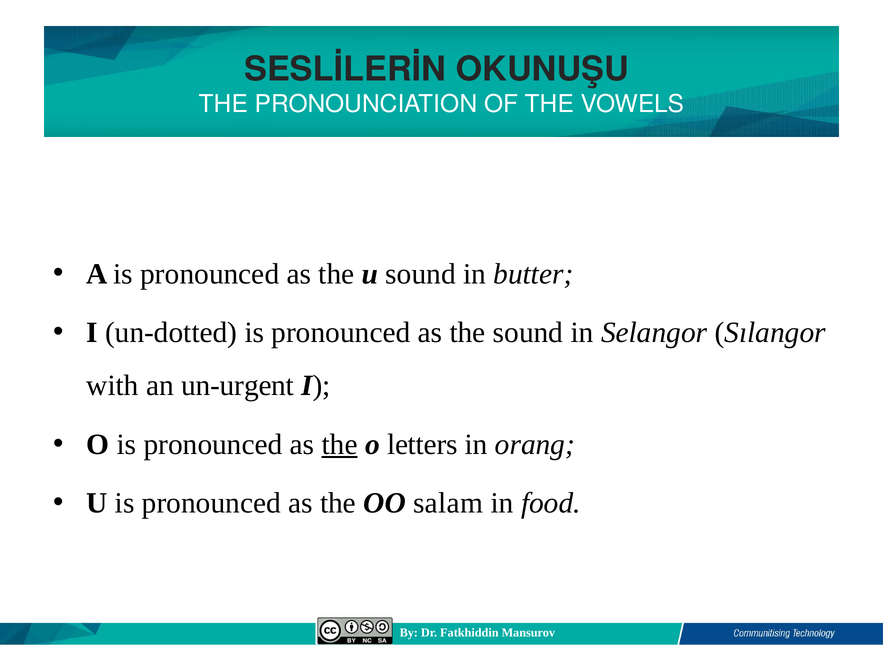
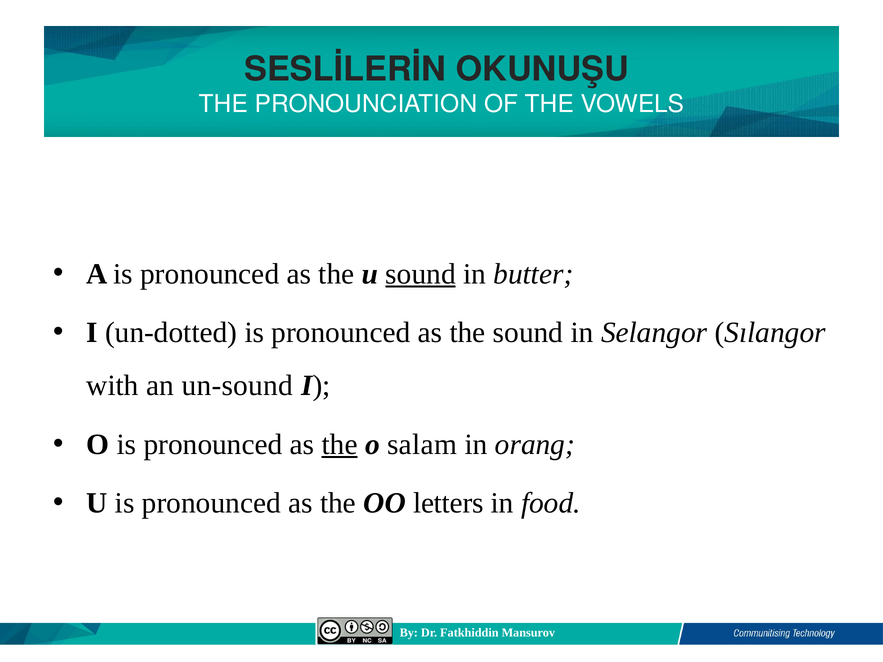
sound at (421, 274) underline: none -> present
un-urgent: un-urgent -> un-sound
letters: letters -> salam
salam: salam -> letters
